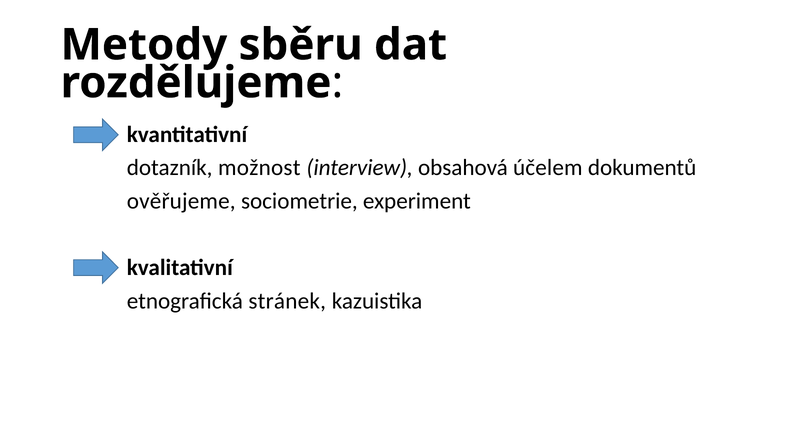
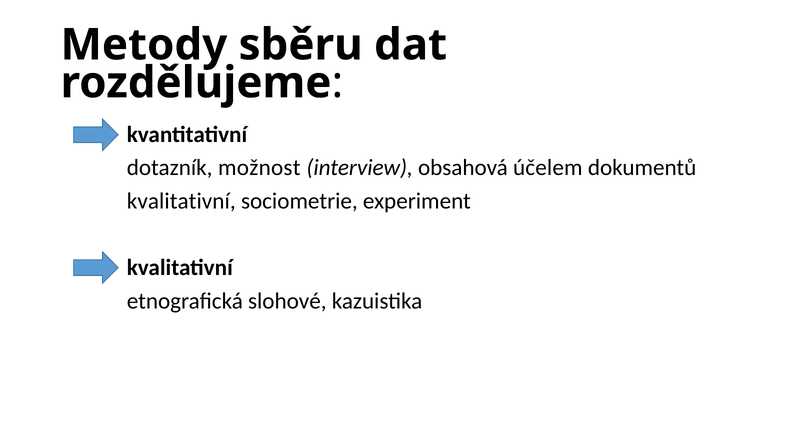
ověřujeme at (181, 201): ověřujeme -> kvalitativní
stránek: stránek -> slohové
